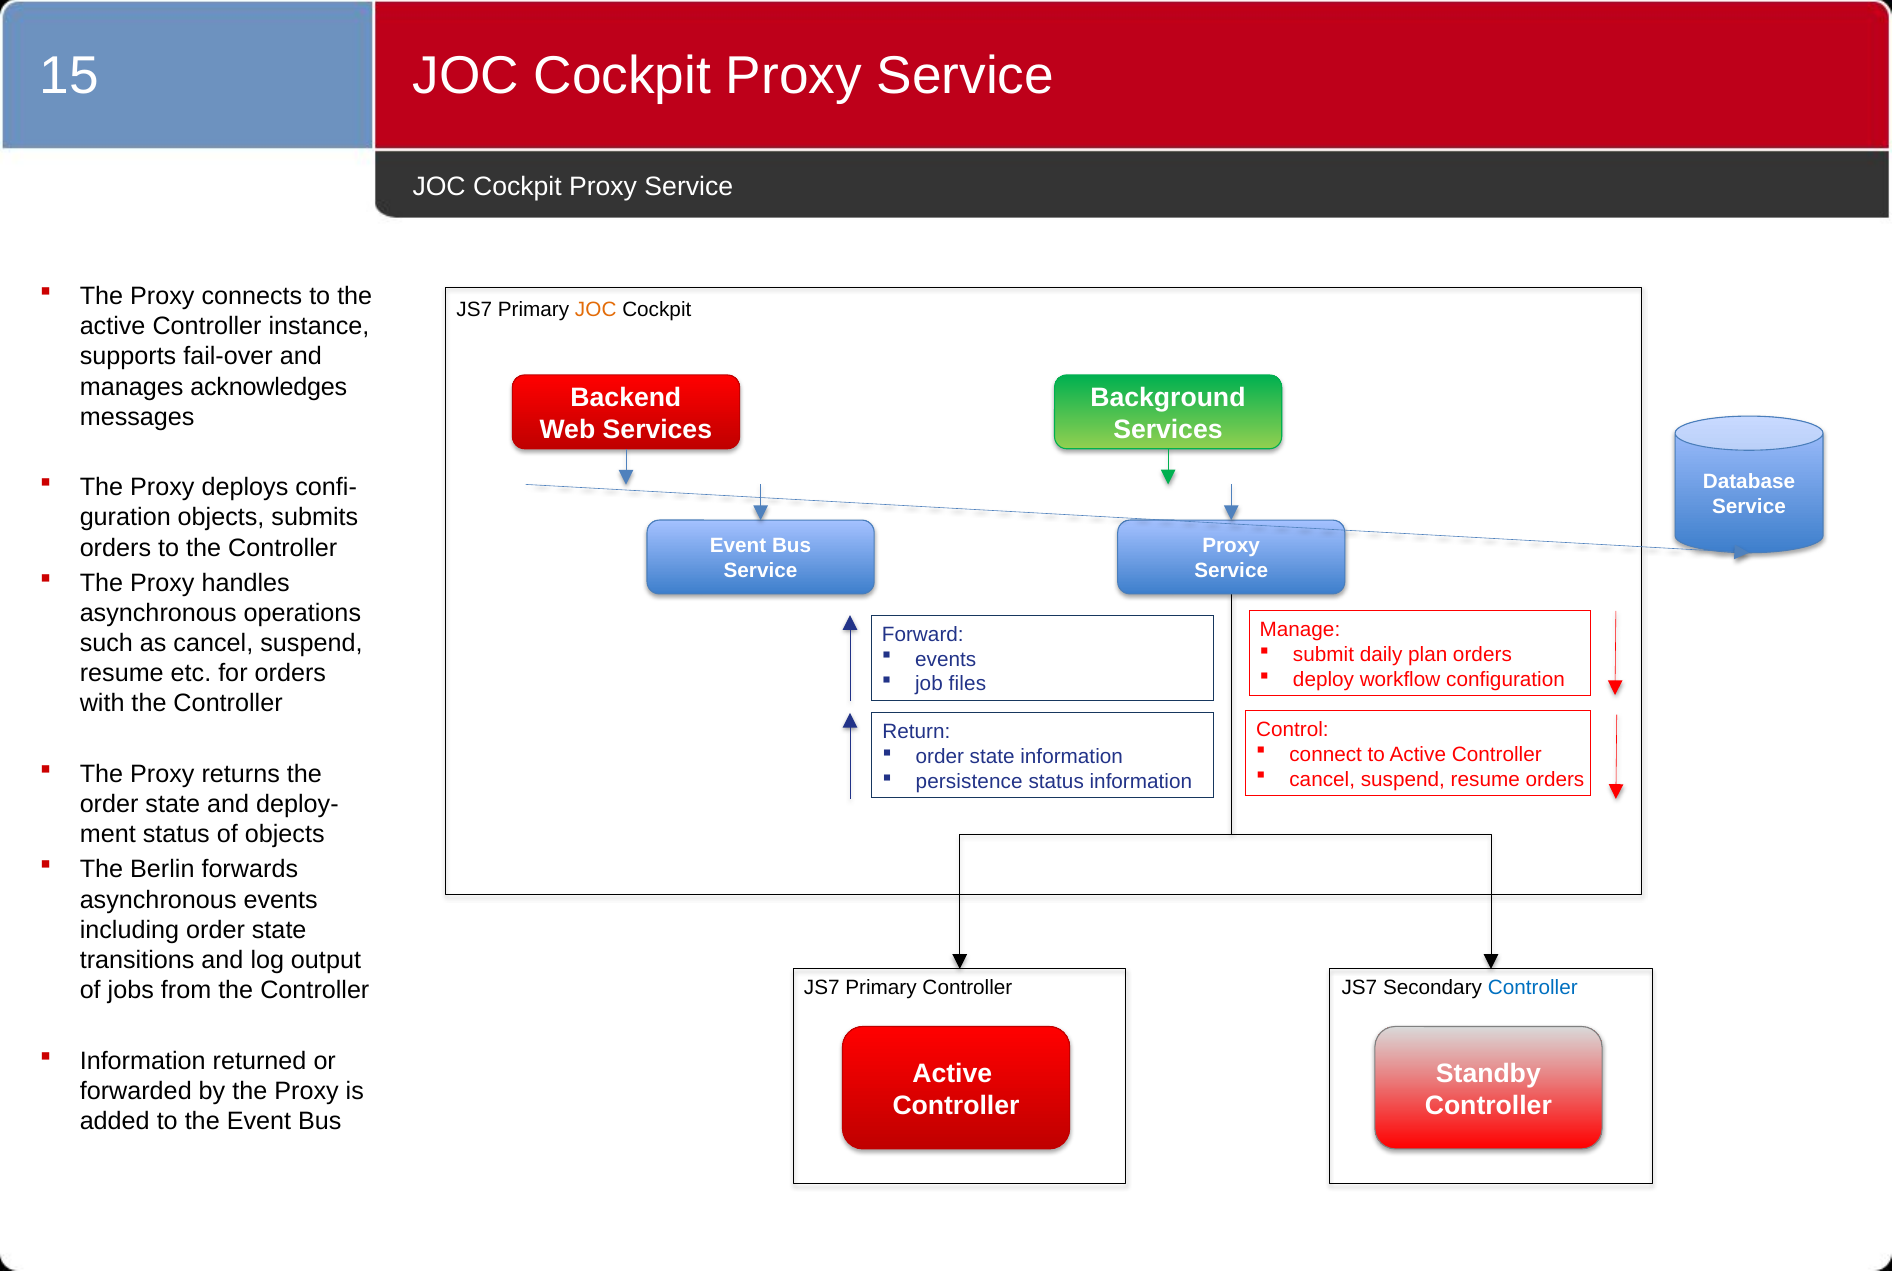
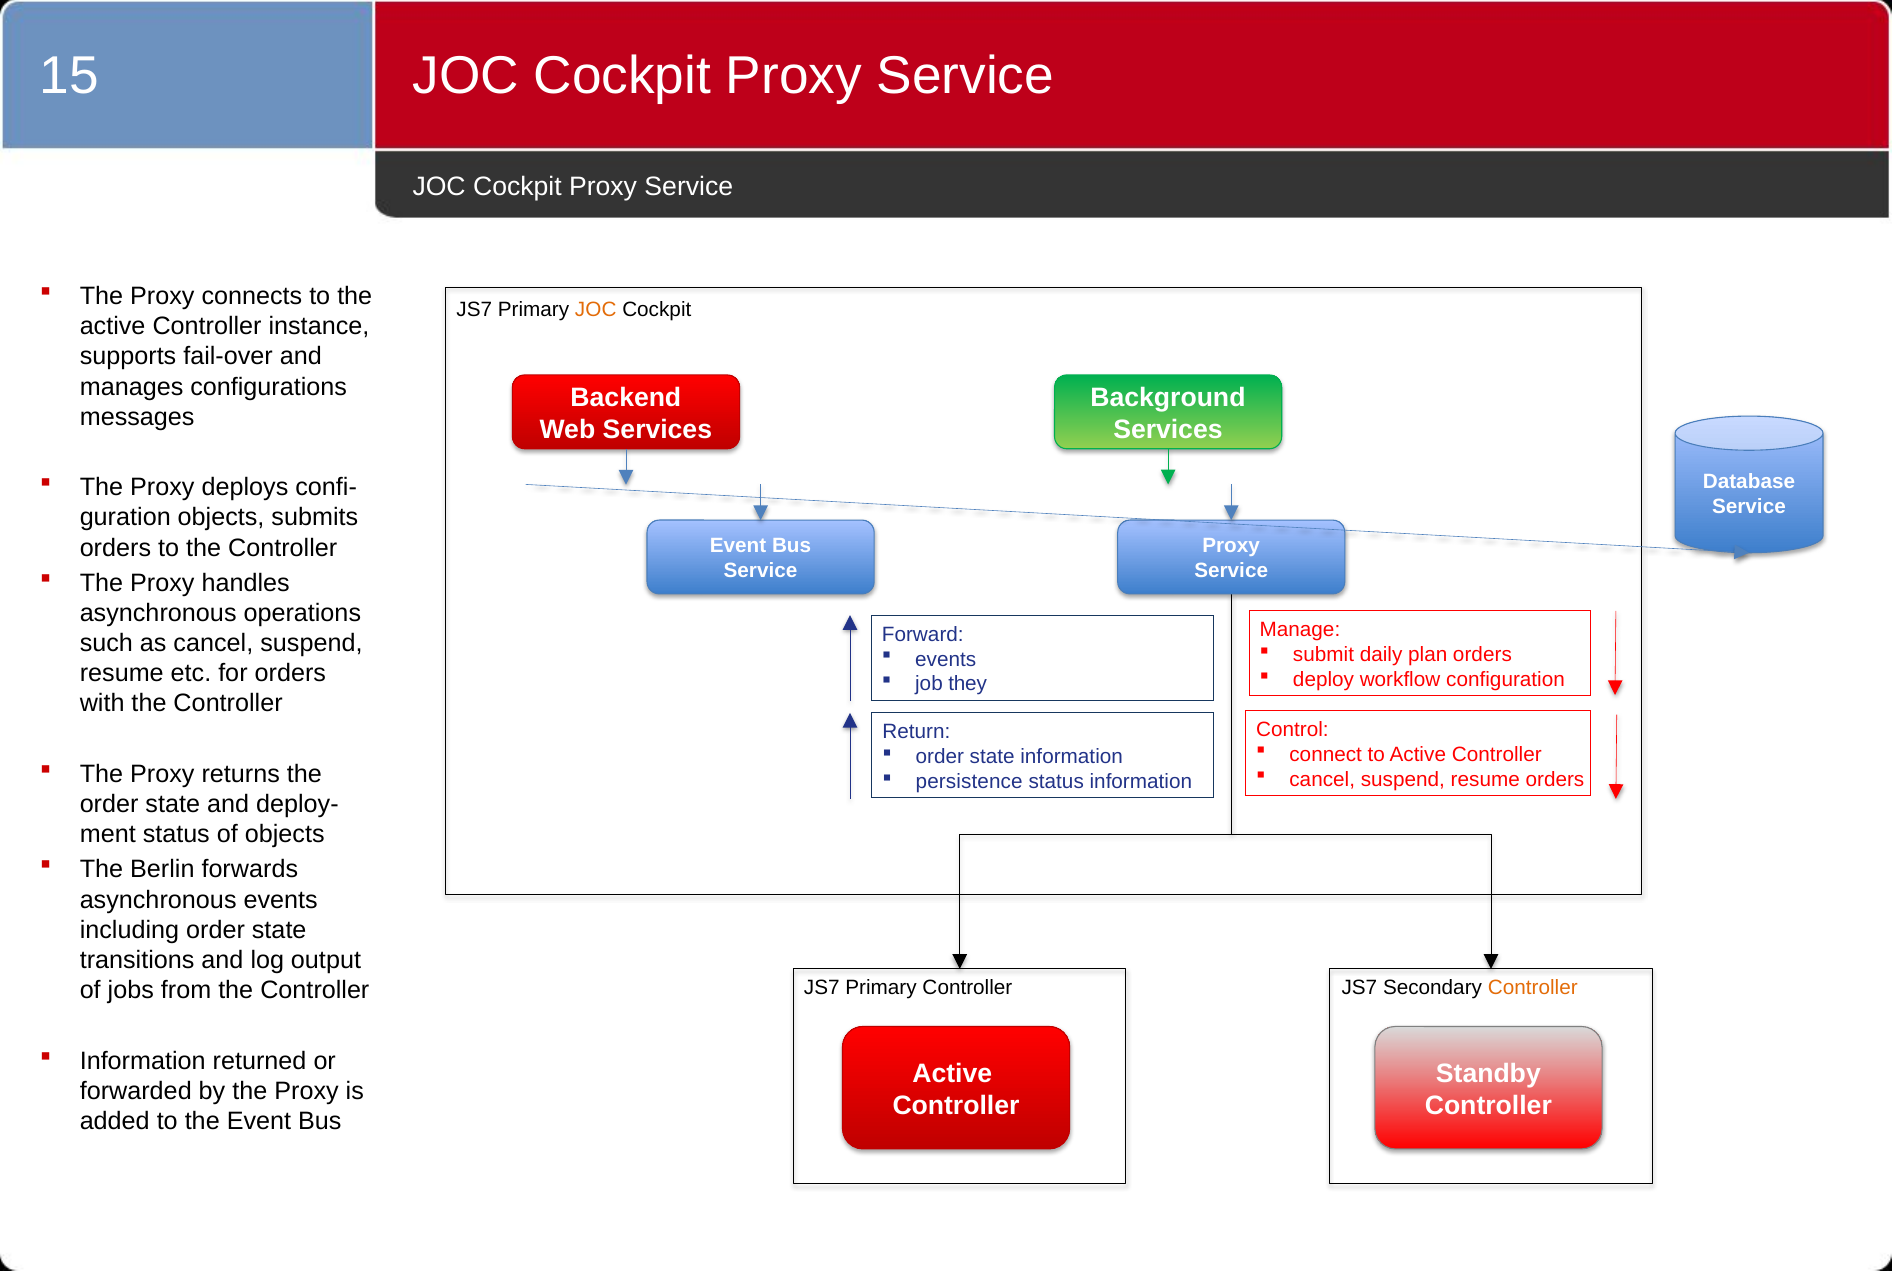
acknowledges: acknowledges -> configurations
files: files -> they
Controller at (1533, 988) colour: blue -> orange
